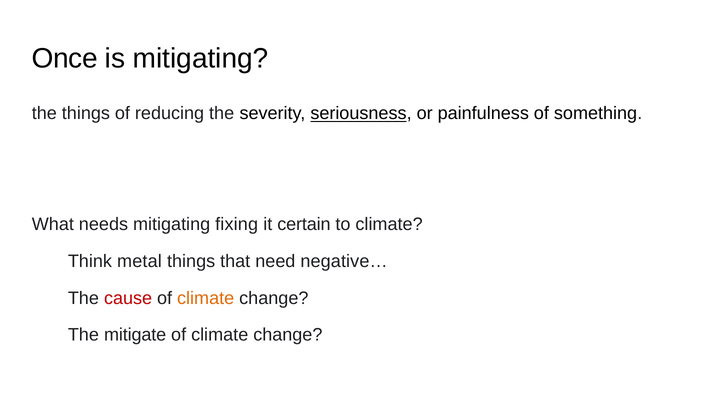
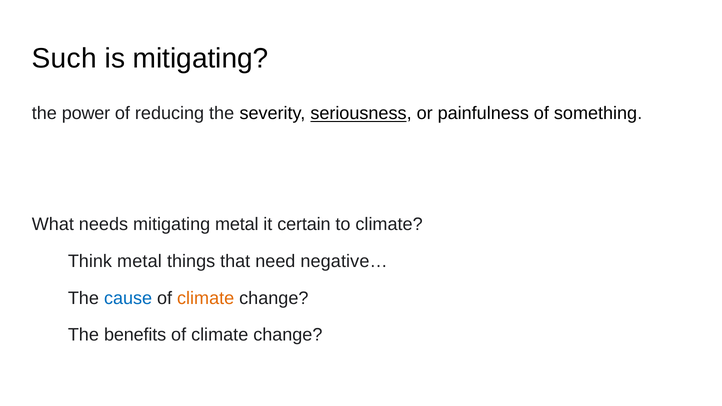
Once: Once -> Such
the things: things -> power
mitigating fixing: fixing -> metal
cause colour: red -> blue
mitigate: mitigate -> benefits
